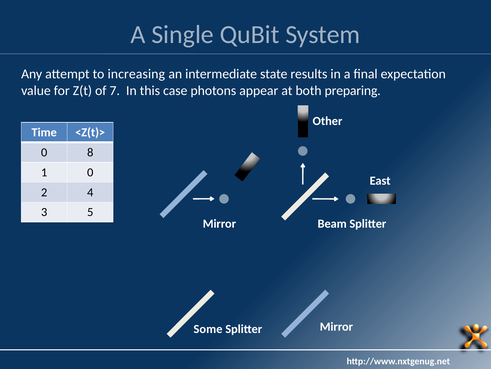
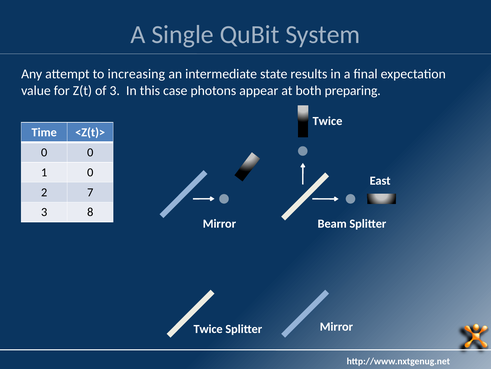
of 7: 7 -> 3
Other at (327, 121): Other -> Twice
0 8: 8 -> 0
4: 4 -> 7
5: 5 -> 8
Some at (208, 328): Some -> Twice
